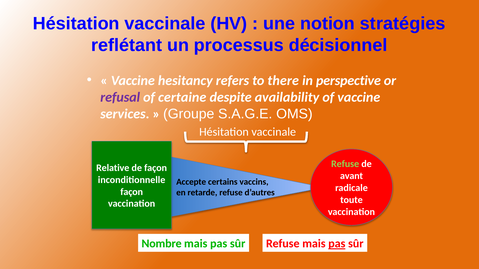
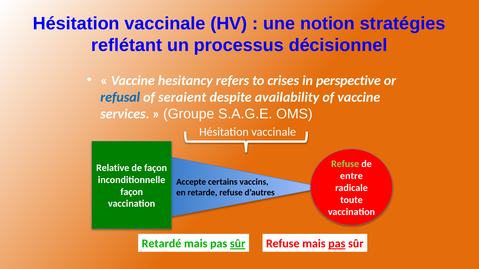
there: there -> crises
refusal colour: purple -> blue
certaine: certaine -> seraient
avant: avant -> entre
Nombre: Nombre -> Retardé
sûr at (238, 244) underline: none -> present
